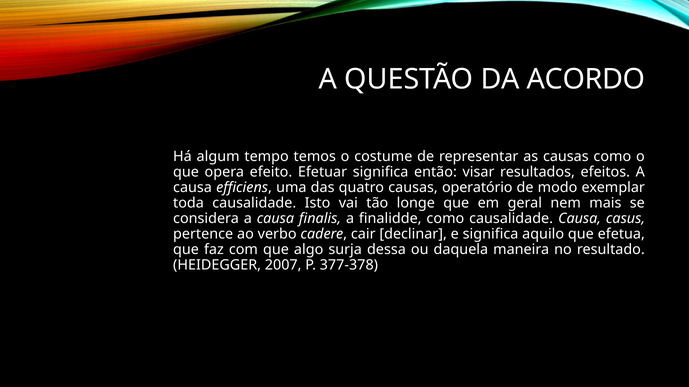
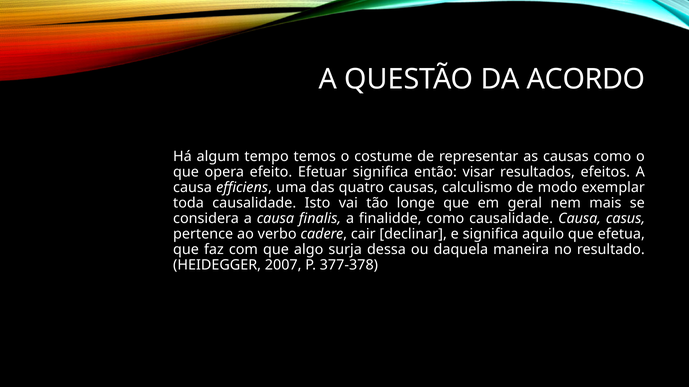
operatório: operatório -> calculismo
